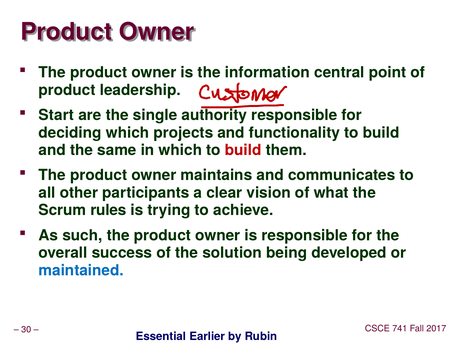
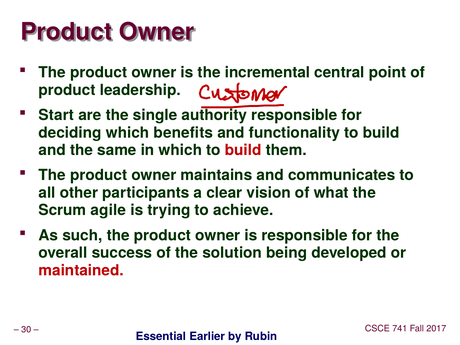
information: information -> incremental
projects: projects -> benefits
rules: rules -> agile
maintained colour: blue -> red
